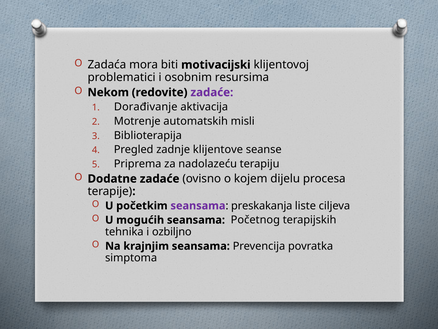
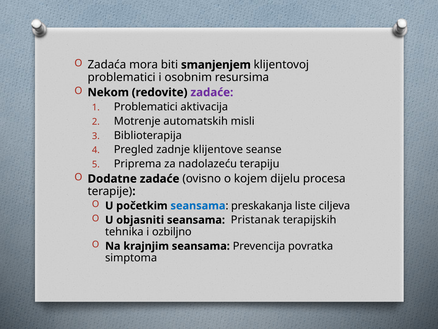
motivacijski: motivacijski -> smanjenjem
Dorađivanje at (146, 107): Dorađivanje -> Problematici
seansama at (198, 205) colour: purple -> blue
mogućih: mogućih -> objasniti
Početnog: Početnog -> Pristanak
